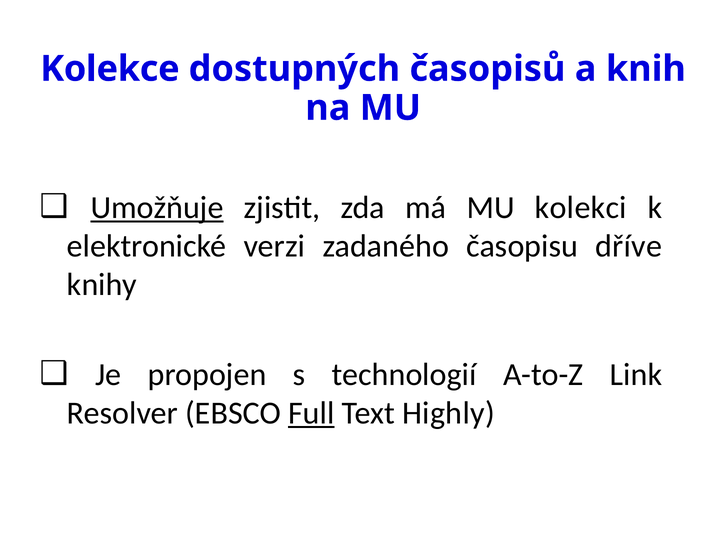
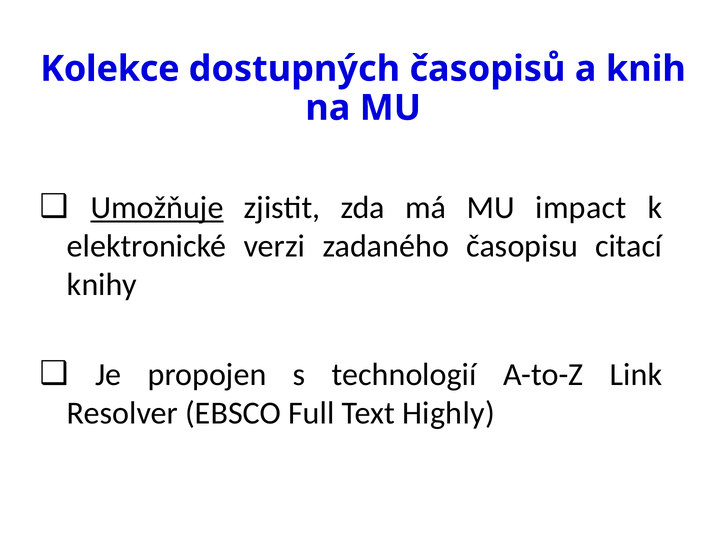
kolekci: kolekci -> impact
dříve: dříve -> citací
Full underline: present -> none
